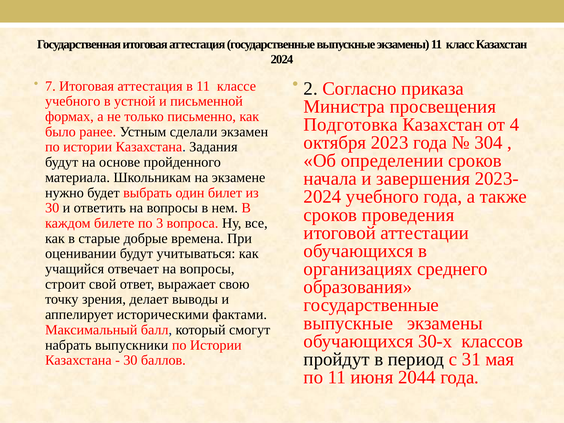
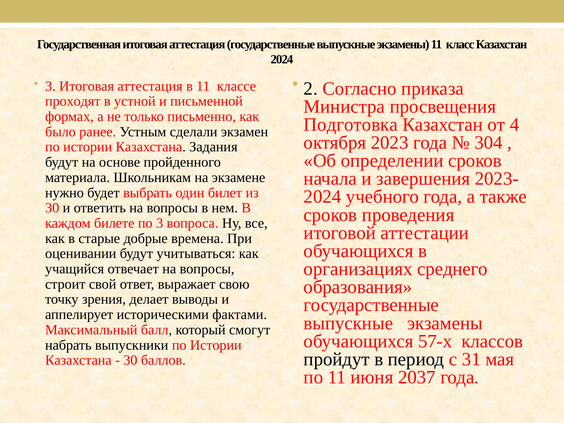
7 at (50, 86): 7 -> 3
учебного at (73, 101): учебного -> проходят
30-х: 30-х -> 57-х
2044: 2044 -> 2037
